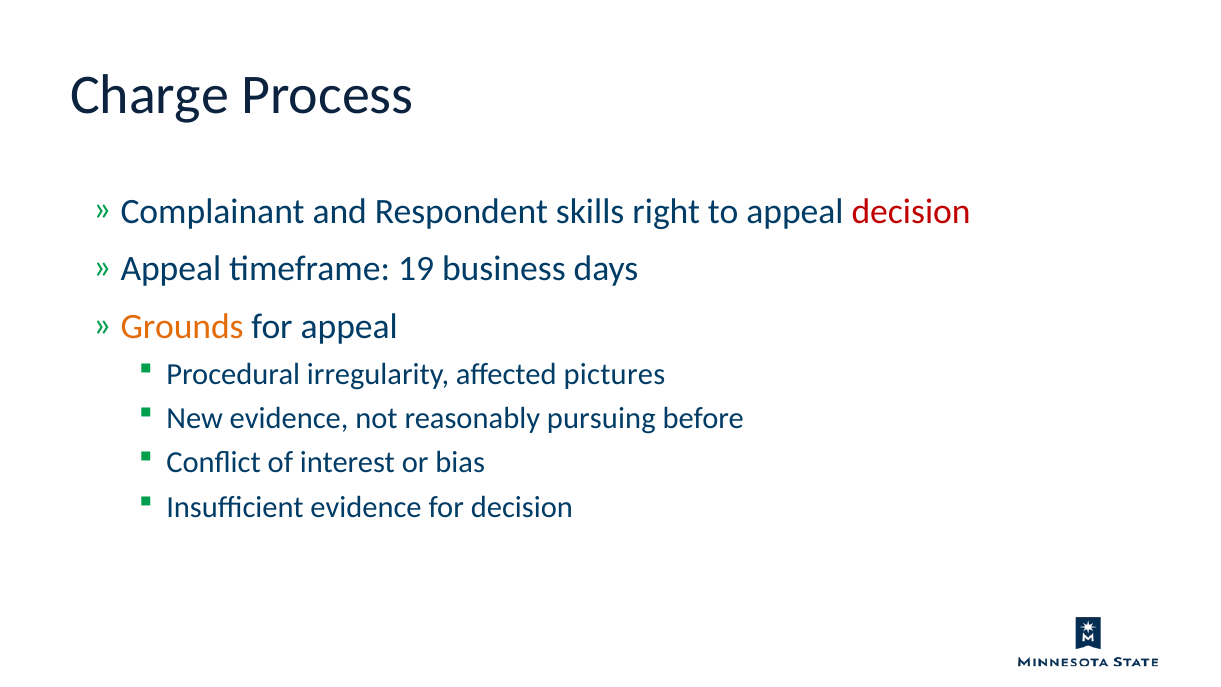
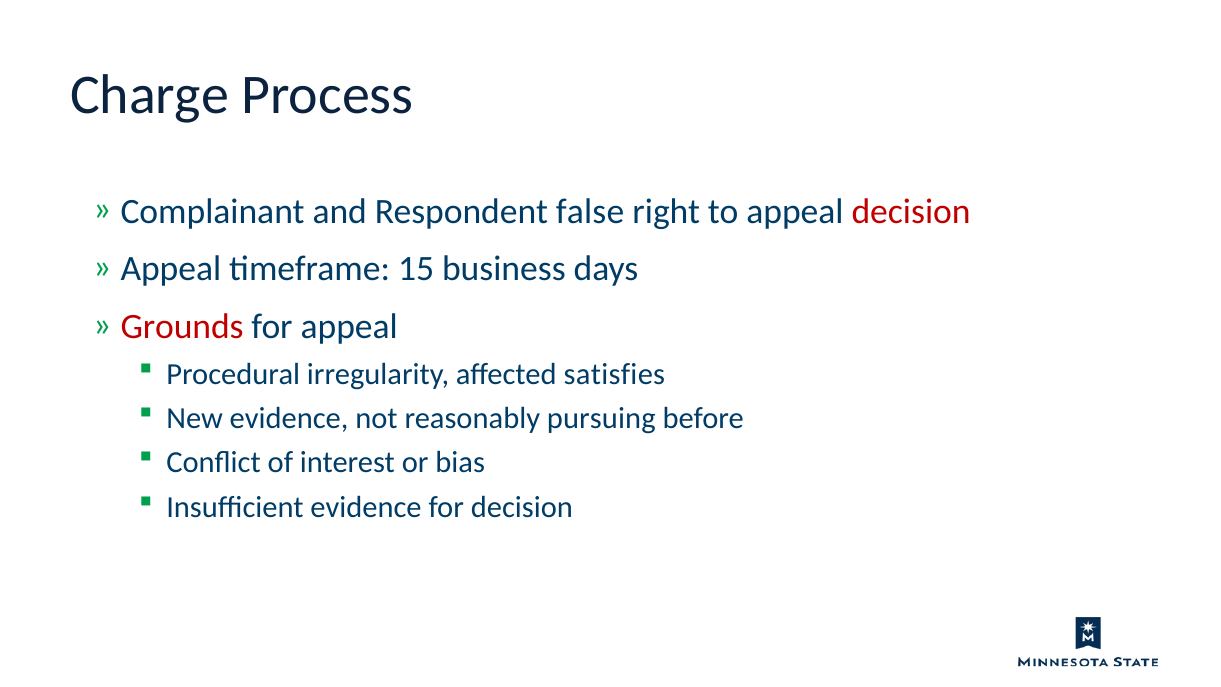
skills: skills -> false
19: 19 -> 15
Grounds colour: orange -> red
pictures: pictures -> satisfies
